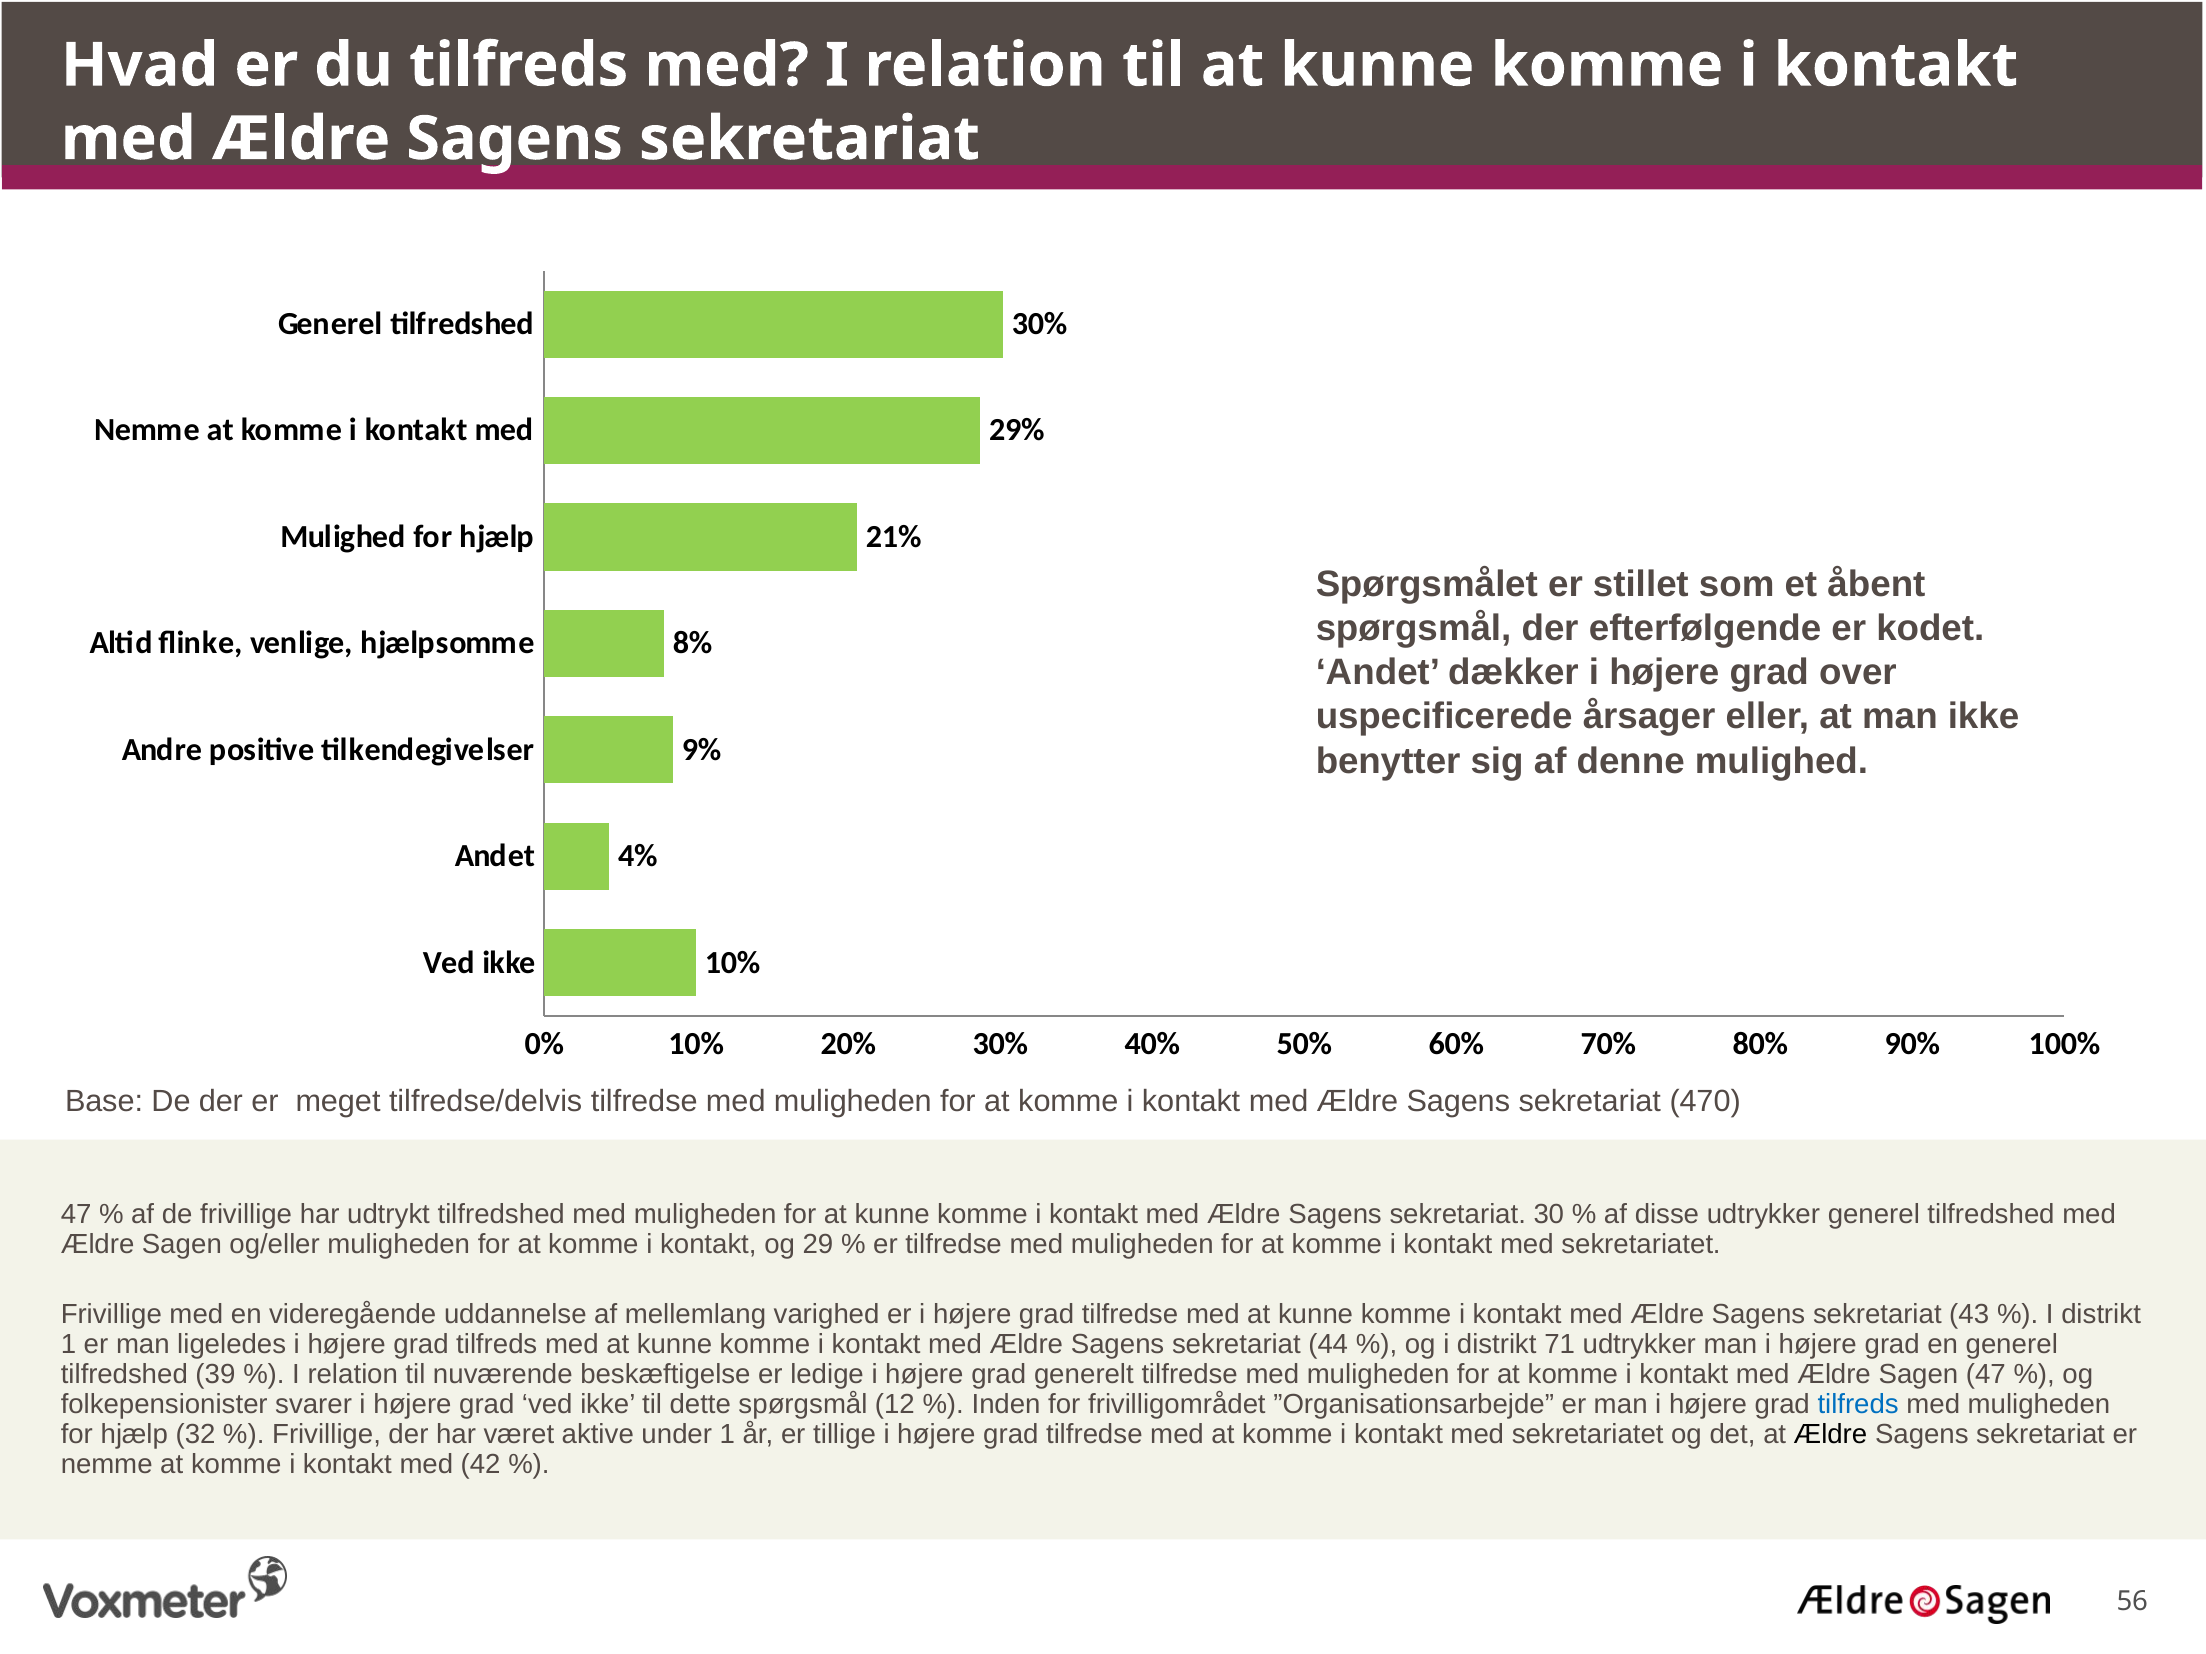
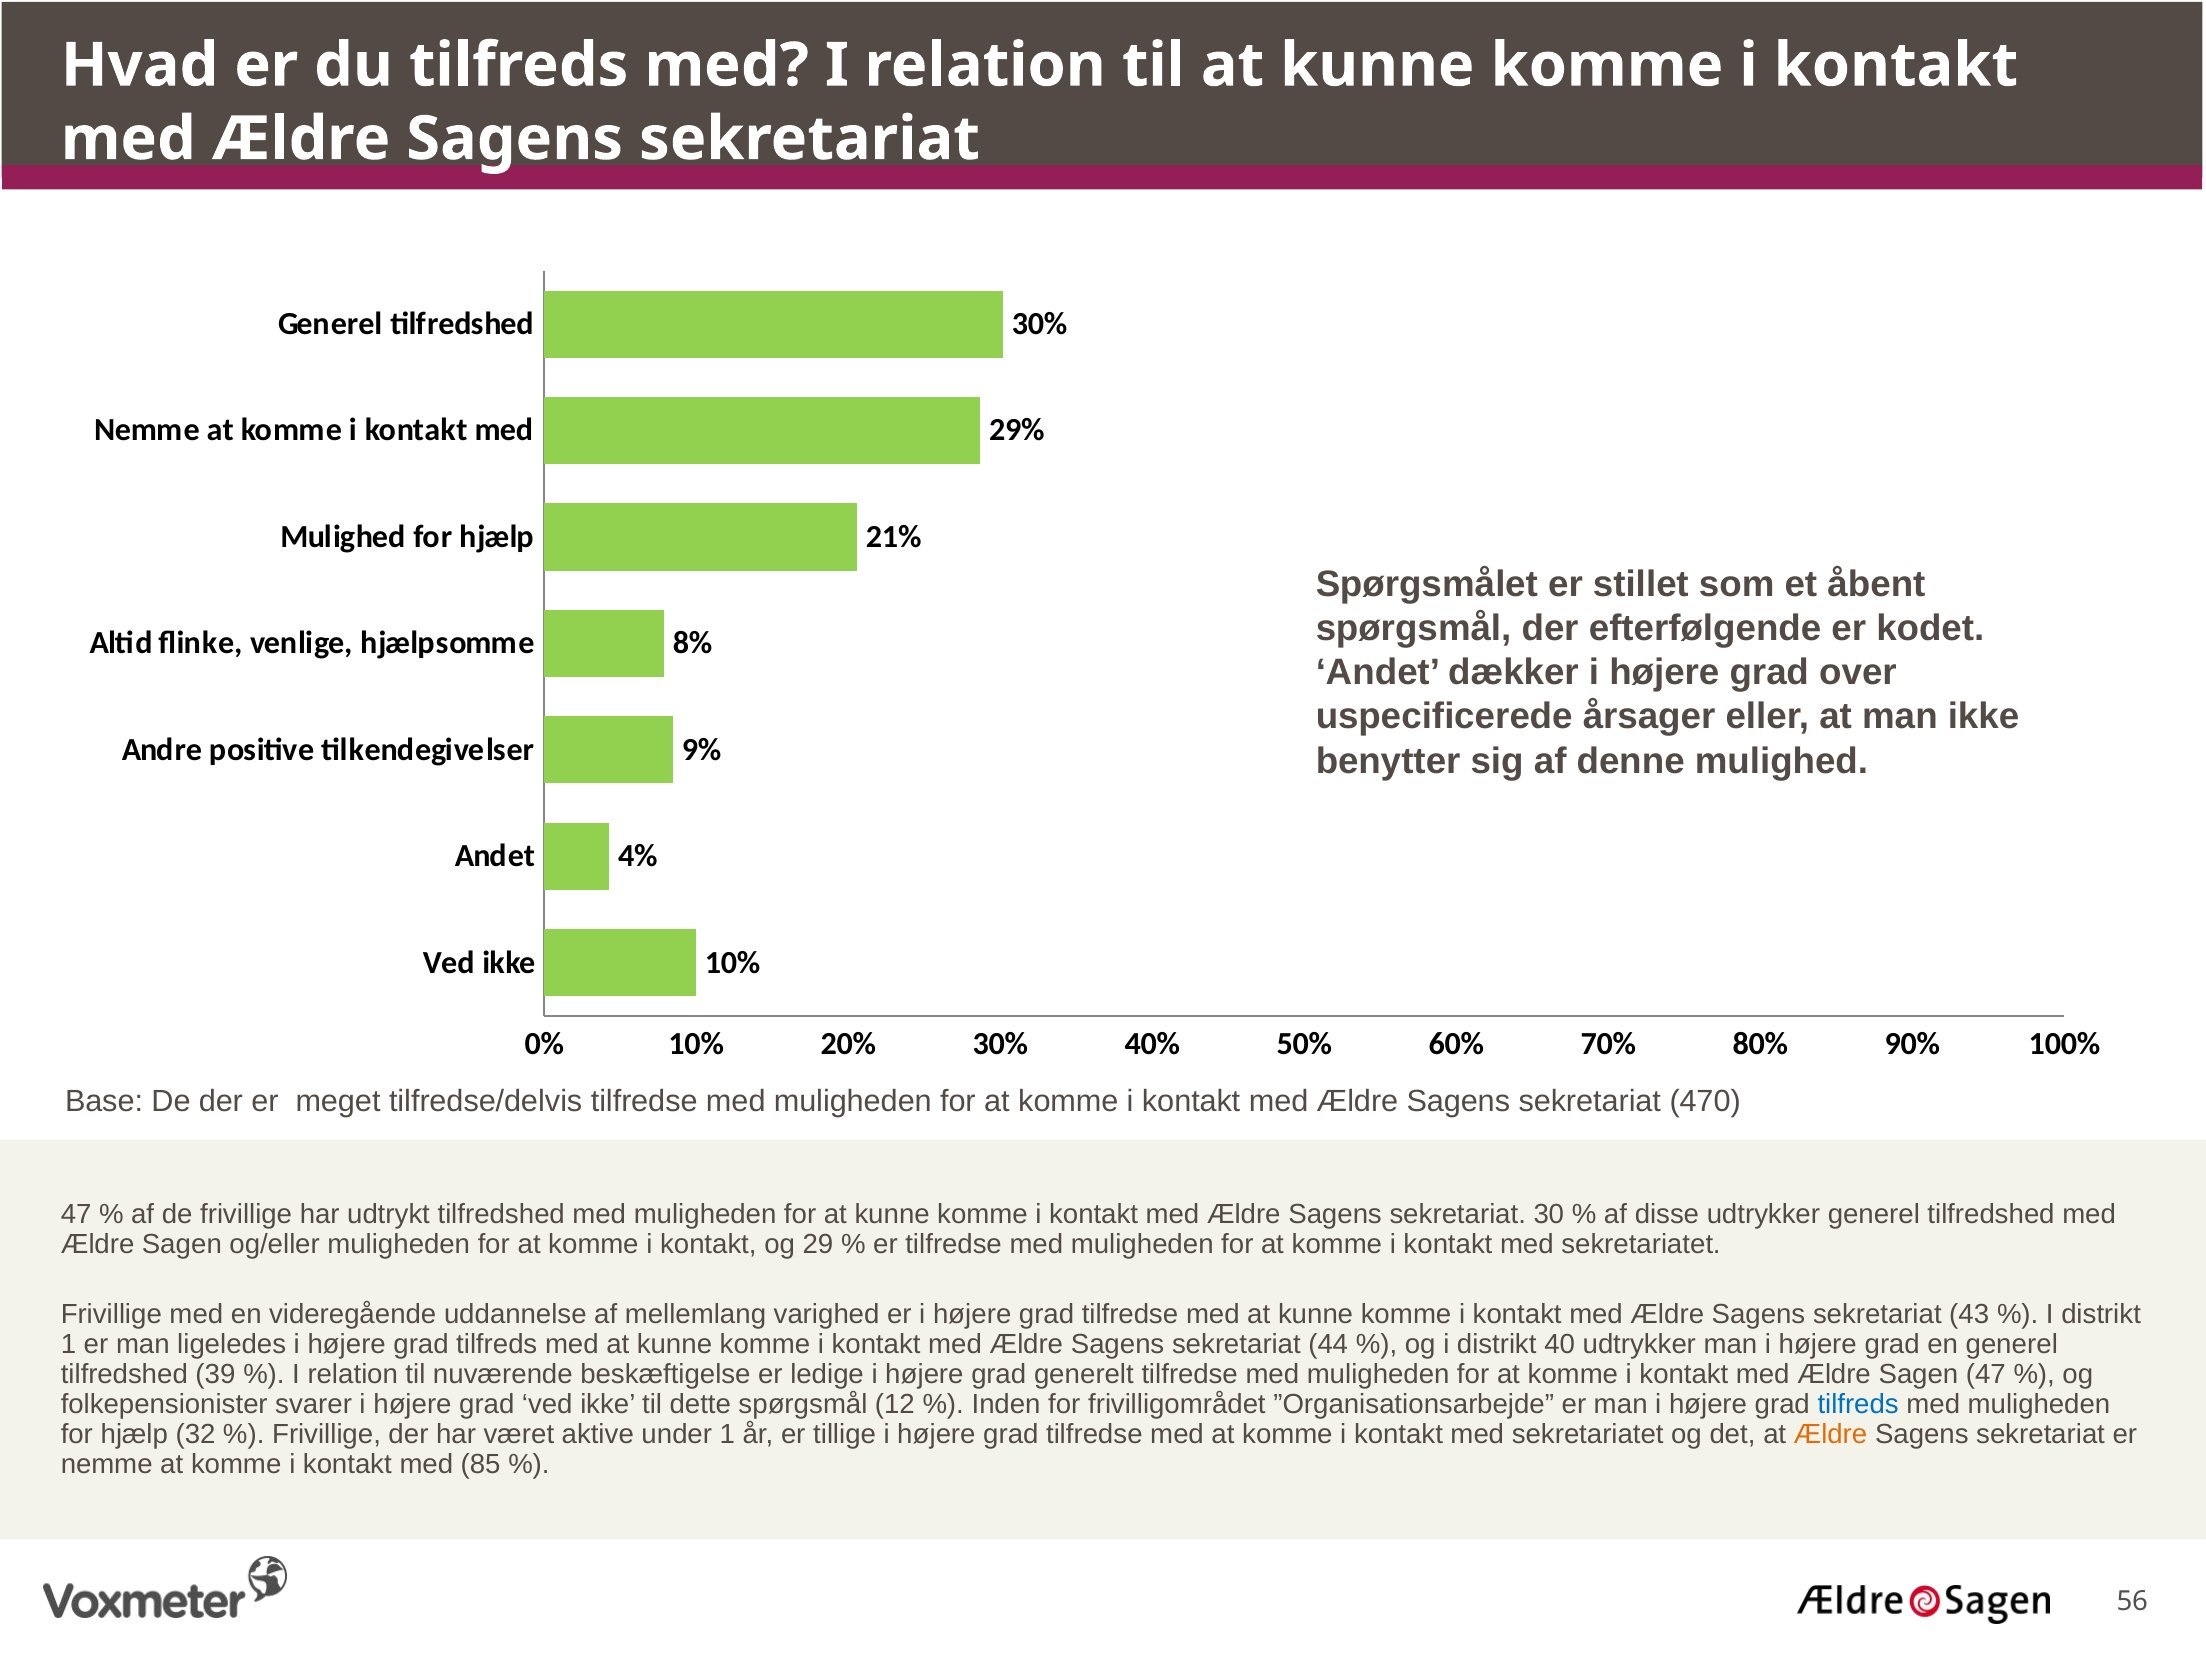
71: 71 -> 40
Ældre at (1831, 1435) colour: black -> orange
42: 42 -> 85
